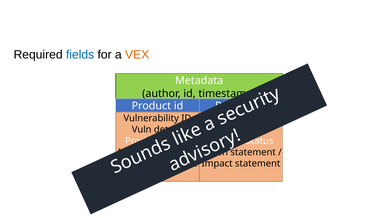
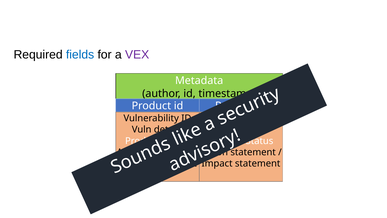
VEX colour: orange -> purple
